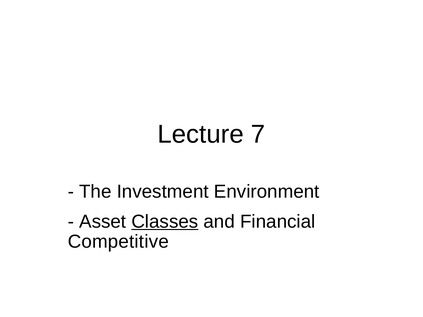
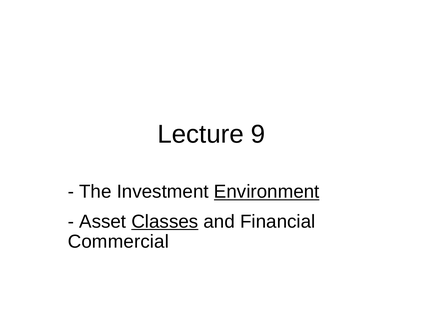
7: 7 -> 9
Environment underline: none -> present
Competitive: Competitive -> Commercial
